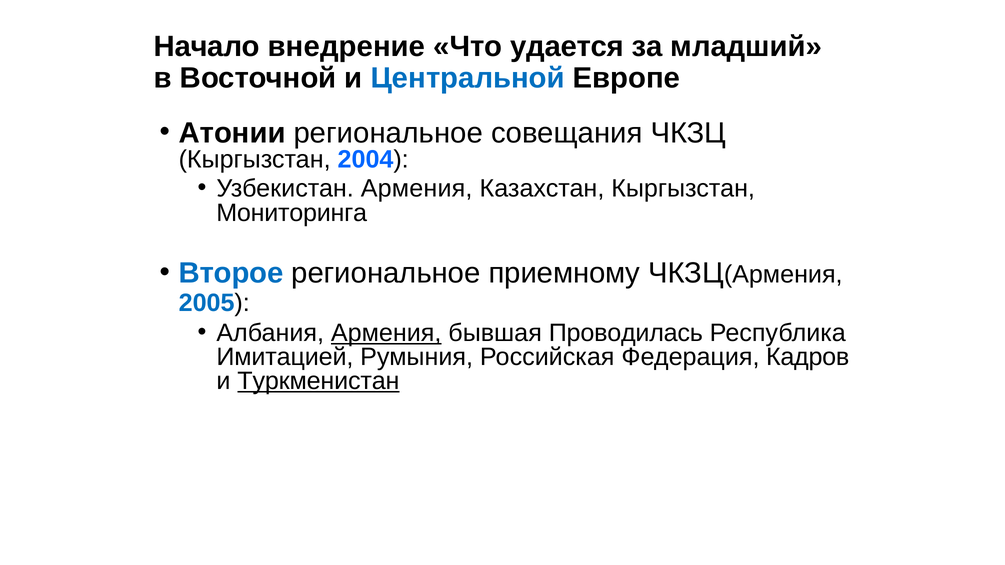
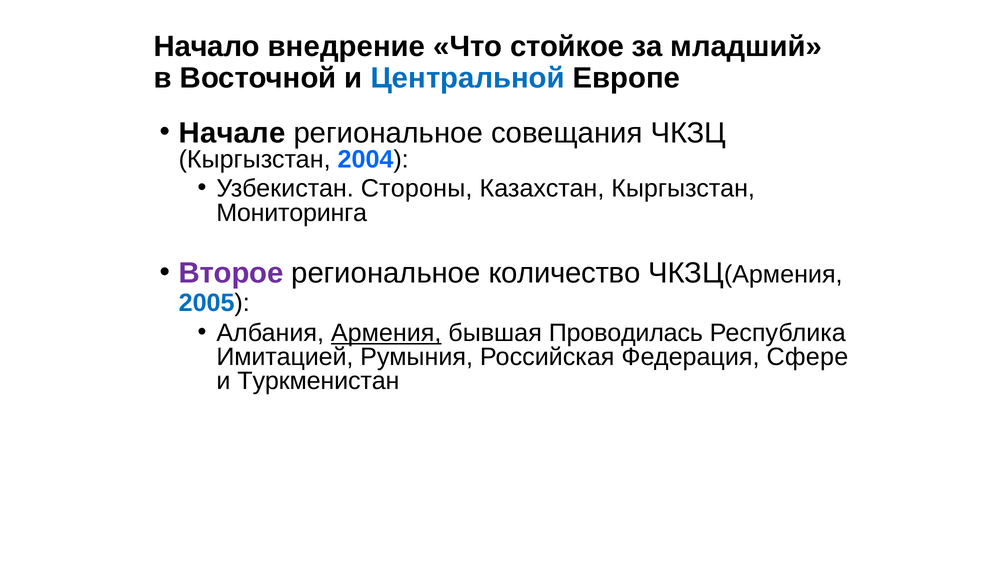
удается: удается -> стойкое
Атонии: Атонии -> Начале
Узбекистан Армения: Армения -> Стороны
Второе colour: blue -> purple
приемному: приемному -> количество
Кадров: Кадров -> Сфере
Туркменистан underline: present -> none
